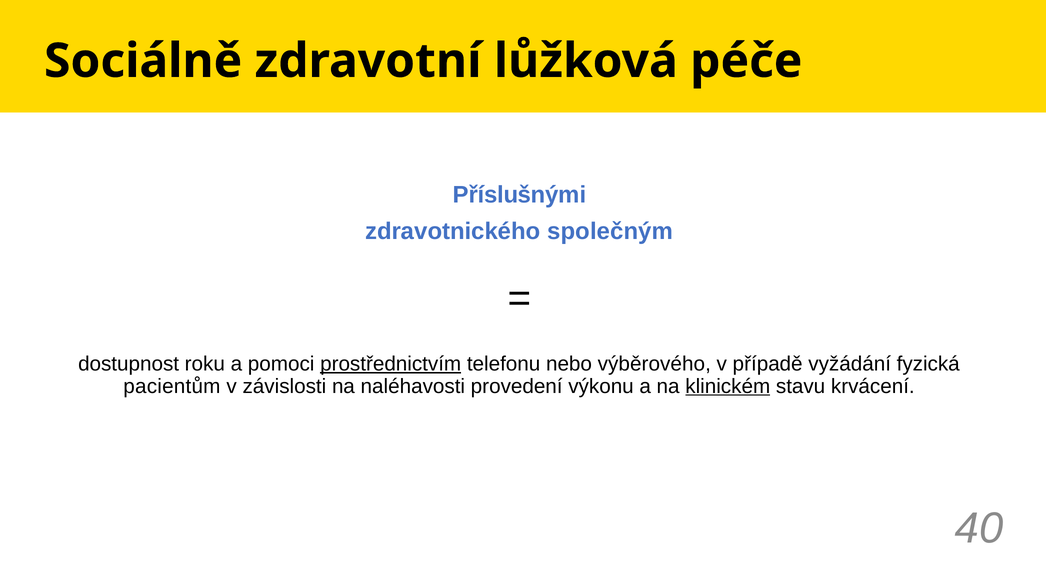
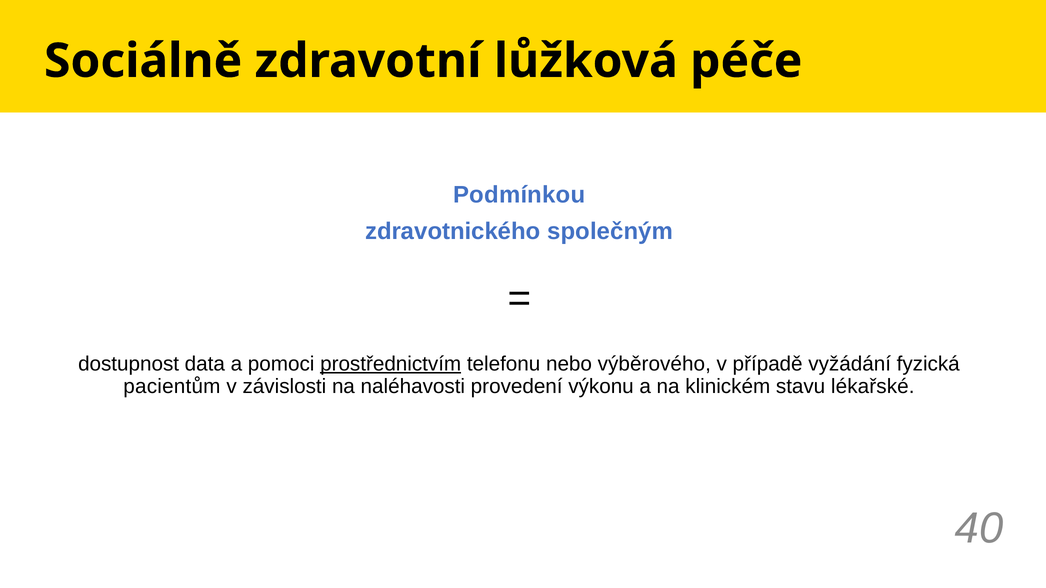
Příslušnými: Příslušnými -> Podmínkou
roku: roku -> data
klinickém underline: present -> none
krvácení: krvácení -> lékařské
